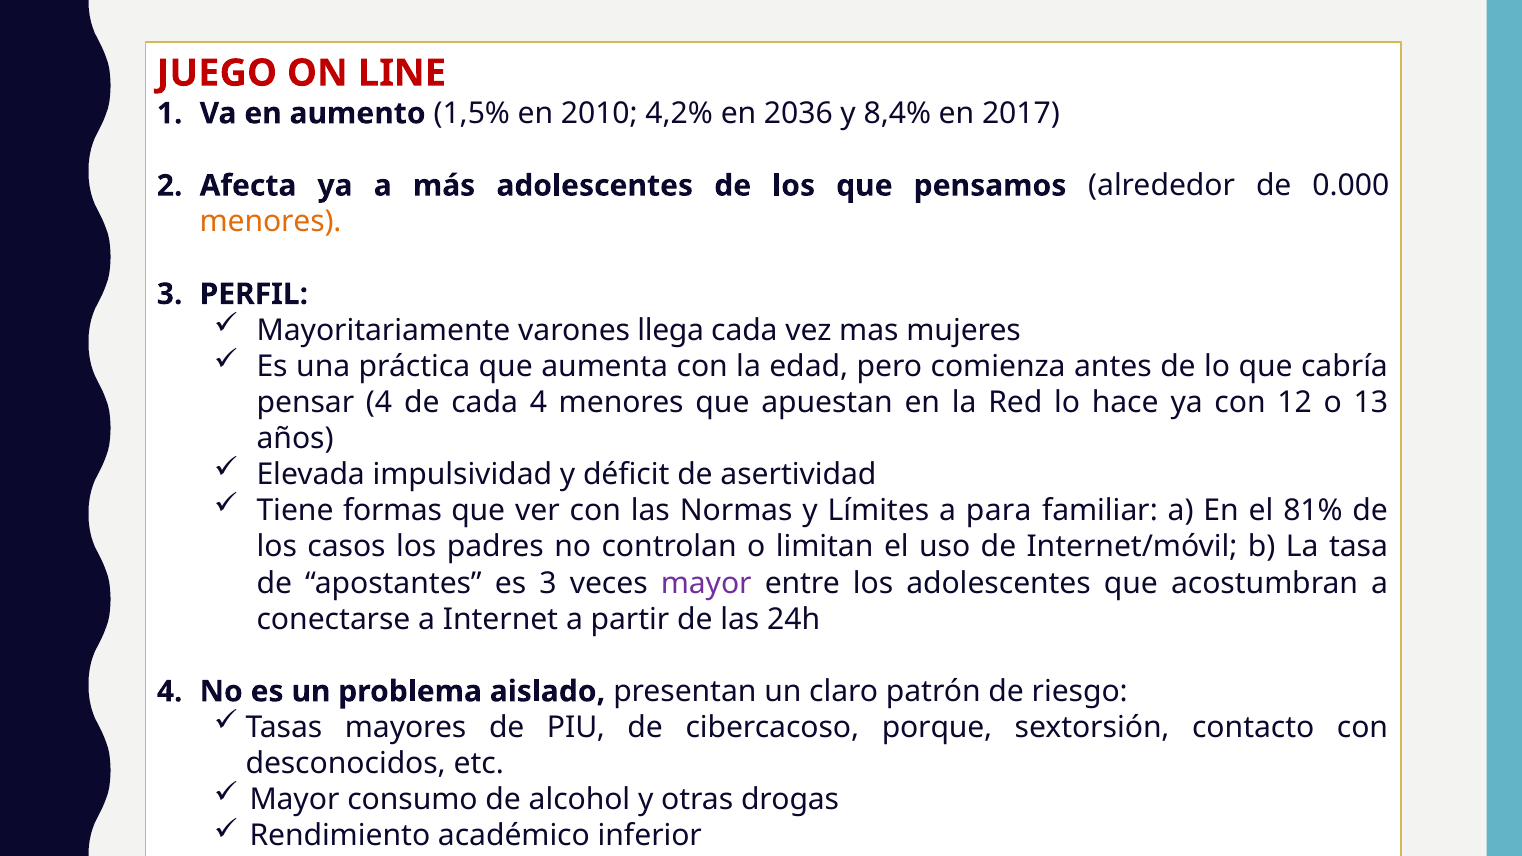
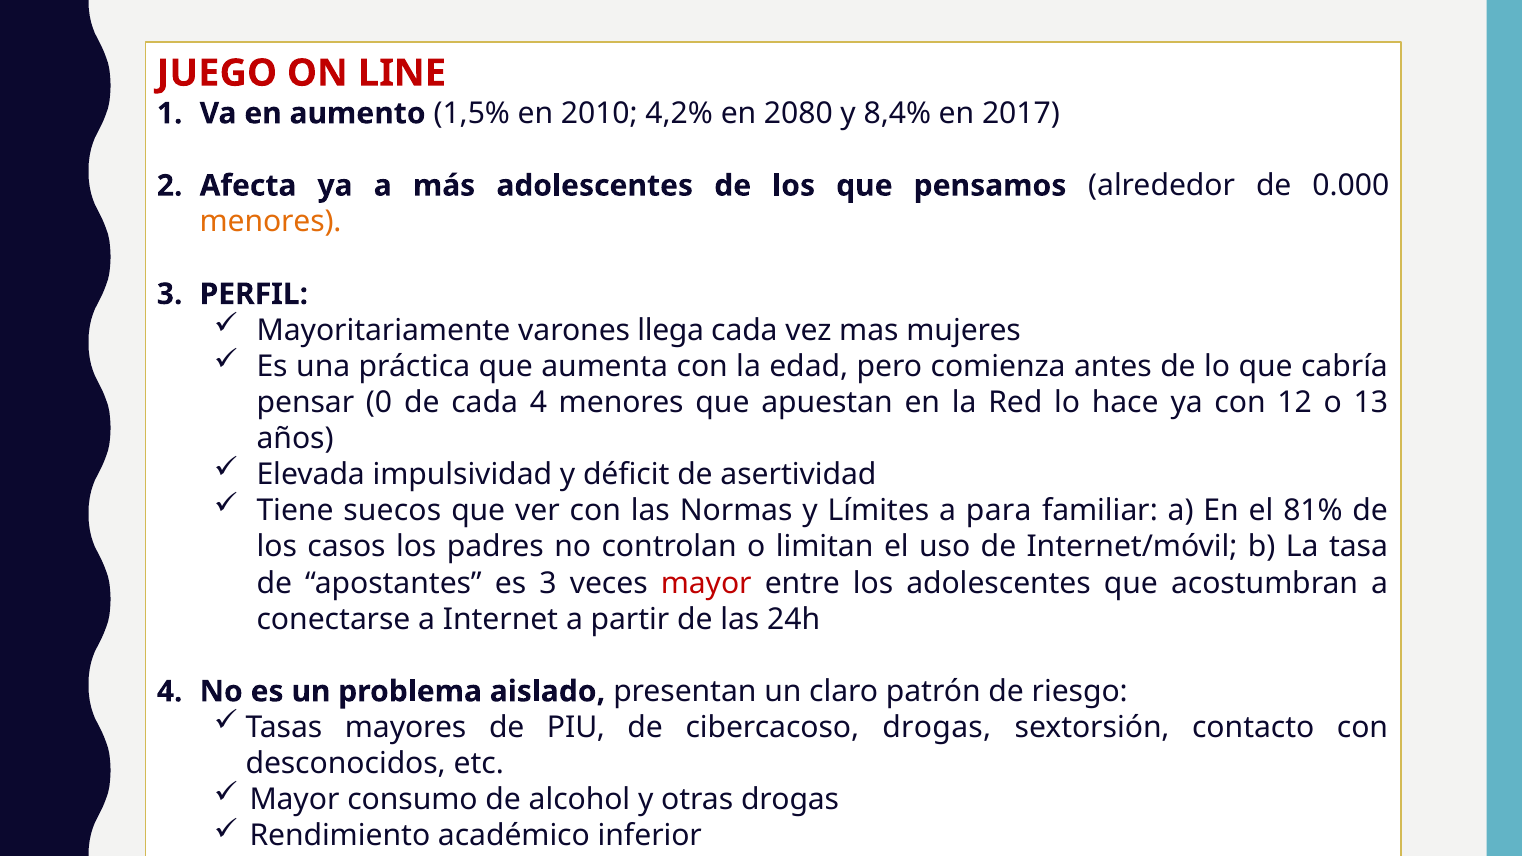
2036: 2036 -> 2080
pensar 4: 4 -> 0
formas: formas -> suecos
mayor at (706, 583) colour: purple -> red
cibercacoso porque: porque -> drogas
